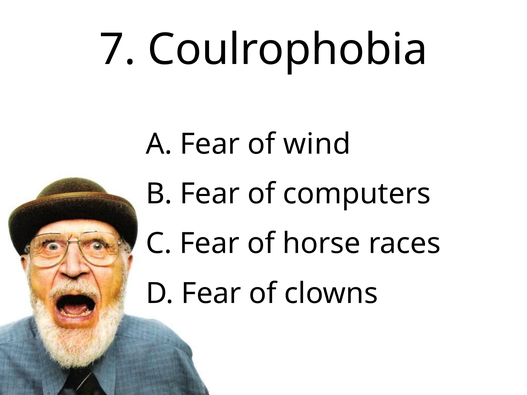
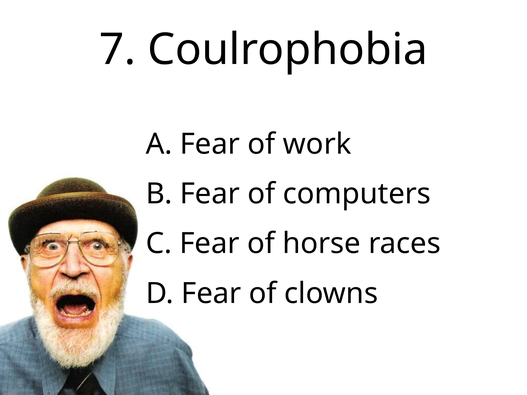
wind: wind -> work
